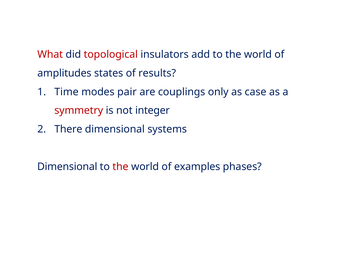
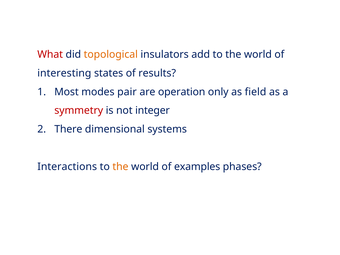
topological colour: red -> orange
amplitudes: amplitudes -> interesting
Time: Time -> Most
couplings: couplings -> operation
case: case -> field
Dimensional at (67, 167): Dimensional -> Interactions
the at (120, 167) colour: red -> orange
